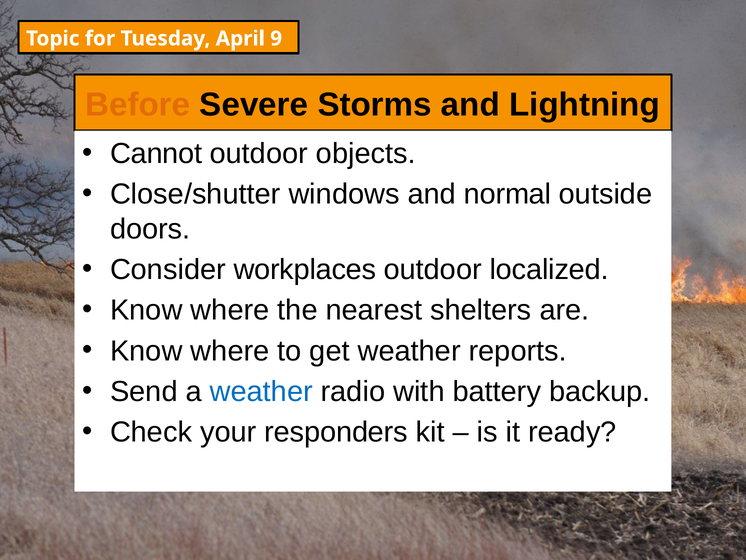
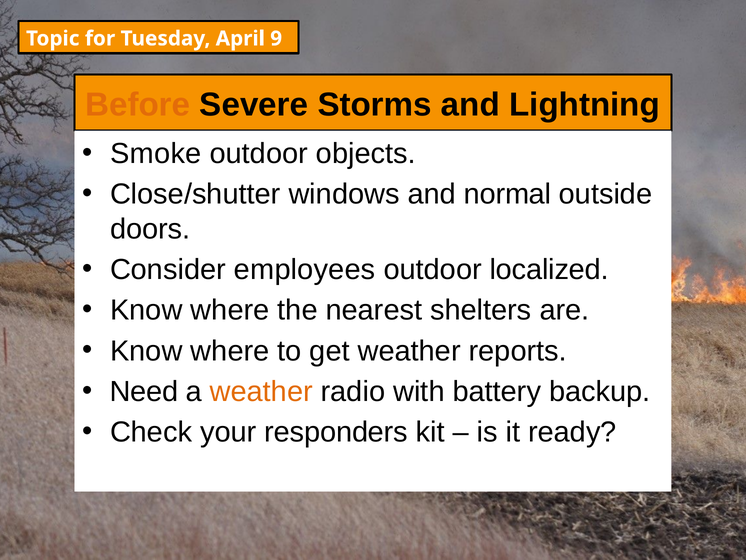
Cannot: Cannot -> Smoke
workplaces: workplaces -> employees
Send: Send -> Need
weather at (261, 391) colour: blue -> orange
